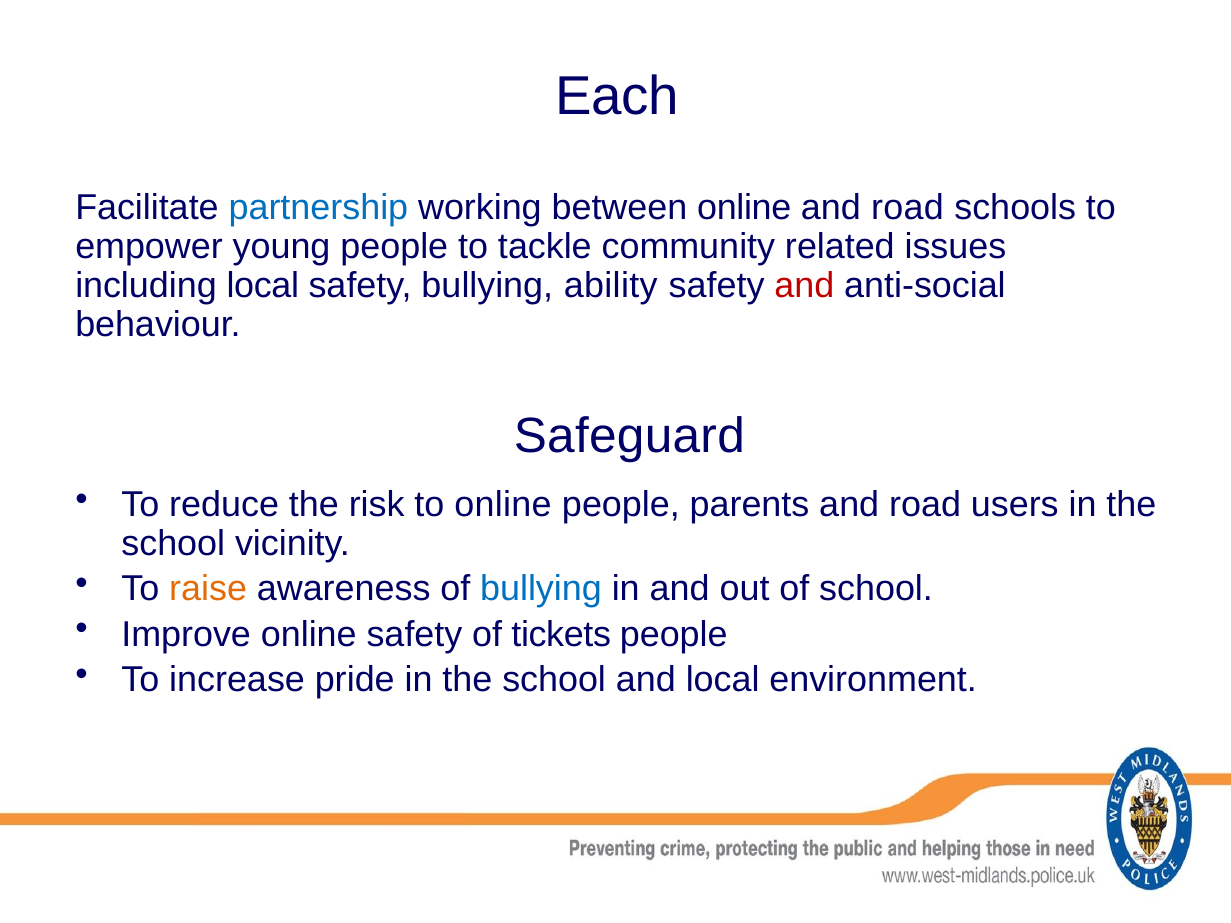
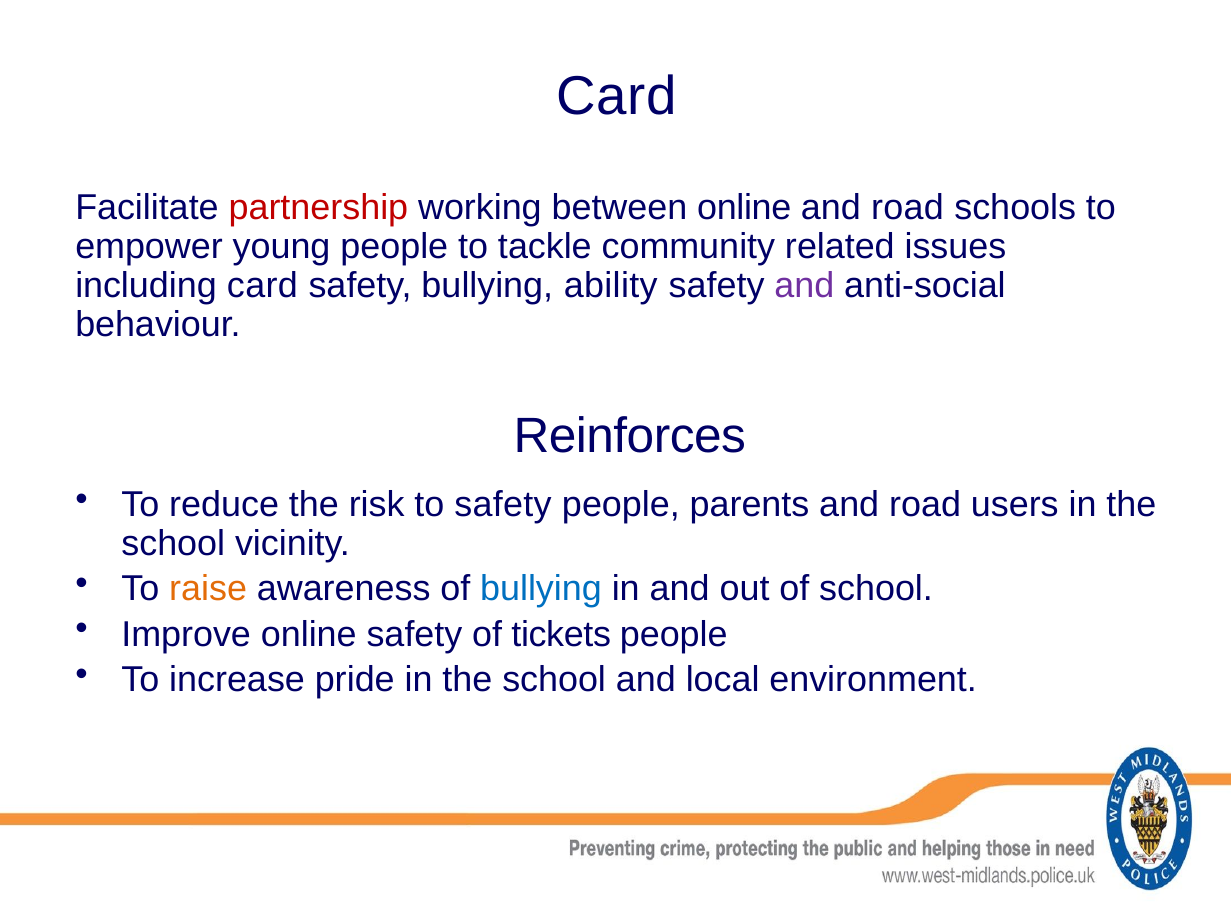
Each at (617, 96): Each -> Card
partnership colour: blue -> red
including local: local -> card
and at (804, 285) colour: red -> purple
Safeguard: Safeguard -> Reinforces
to online: online -> safety
